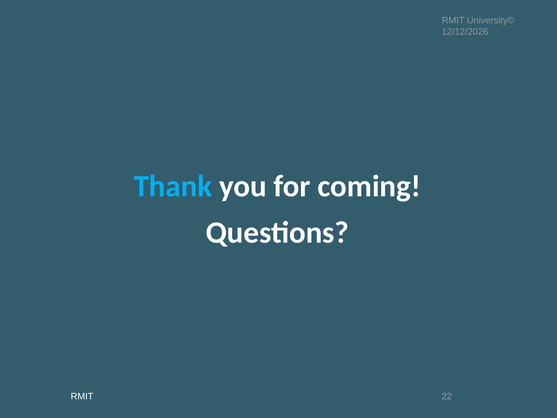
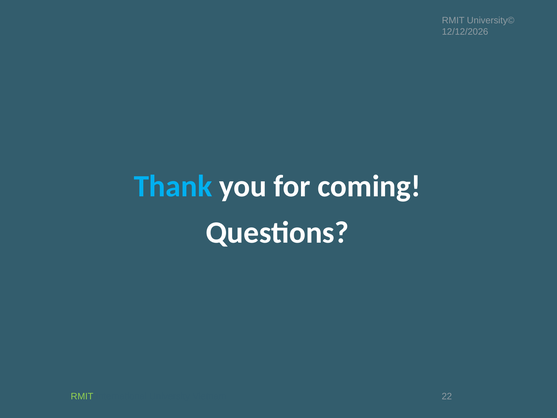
RMIT at (82, 396) colour: white -> light green
